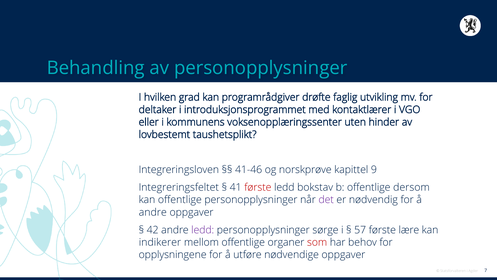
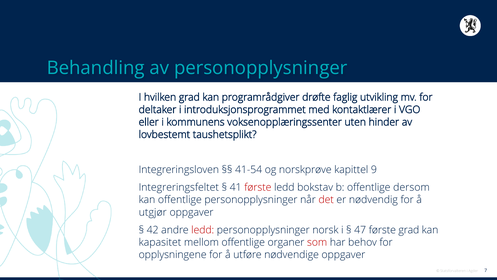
41-46: 41-46 -> 41-54
det colour: purple -> red
andre at (153, 212): andre -> utgjør
ledd at (203, 230) colour: purple -> red
sørge: sørge -> norsk
57: 57 -> 47
første lære: lære -> grad
indikerer: indikerer -> kapasitet
